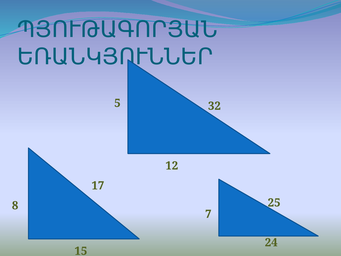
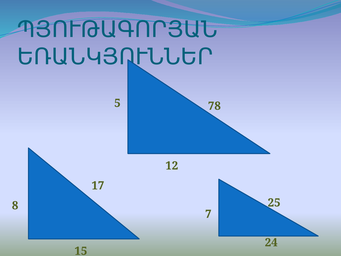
32: 32 -> 78
